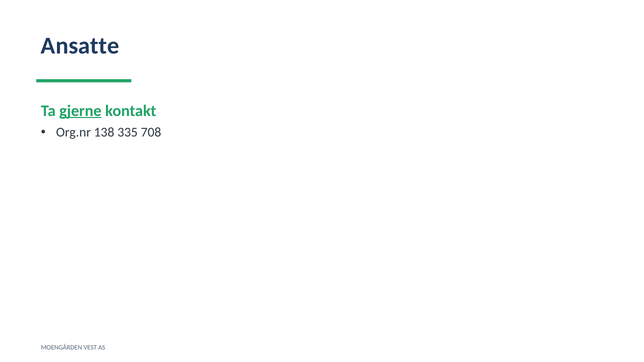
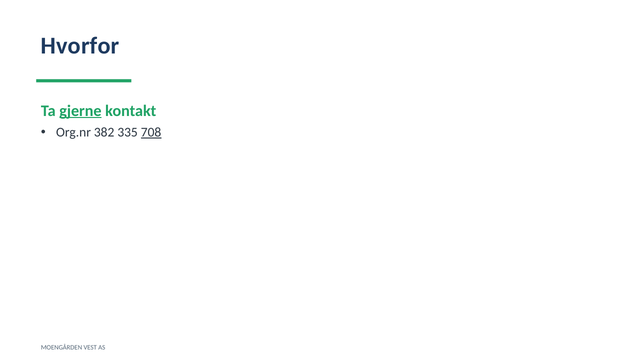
Ansatte: Ansatte -> Hvorfor
138: 138 -> 382
708 underline: none -> present
